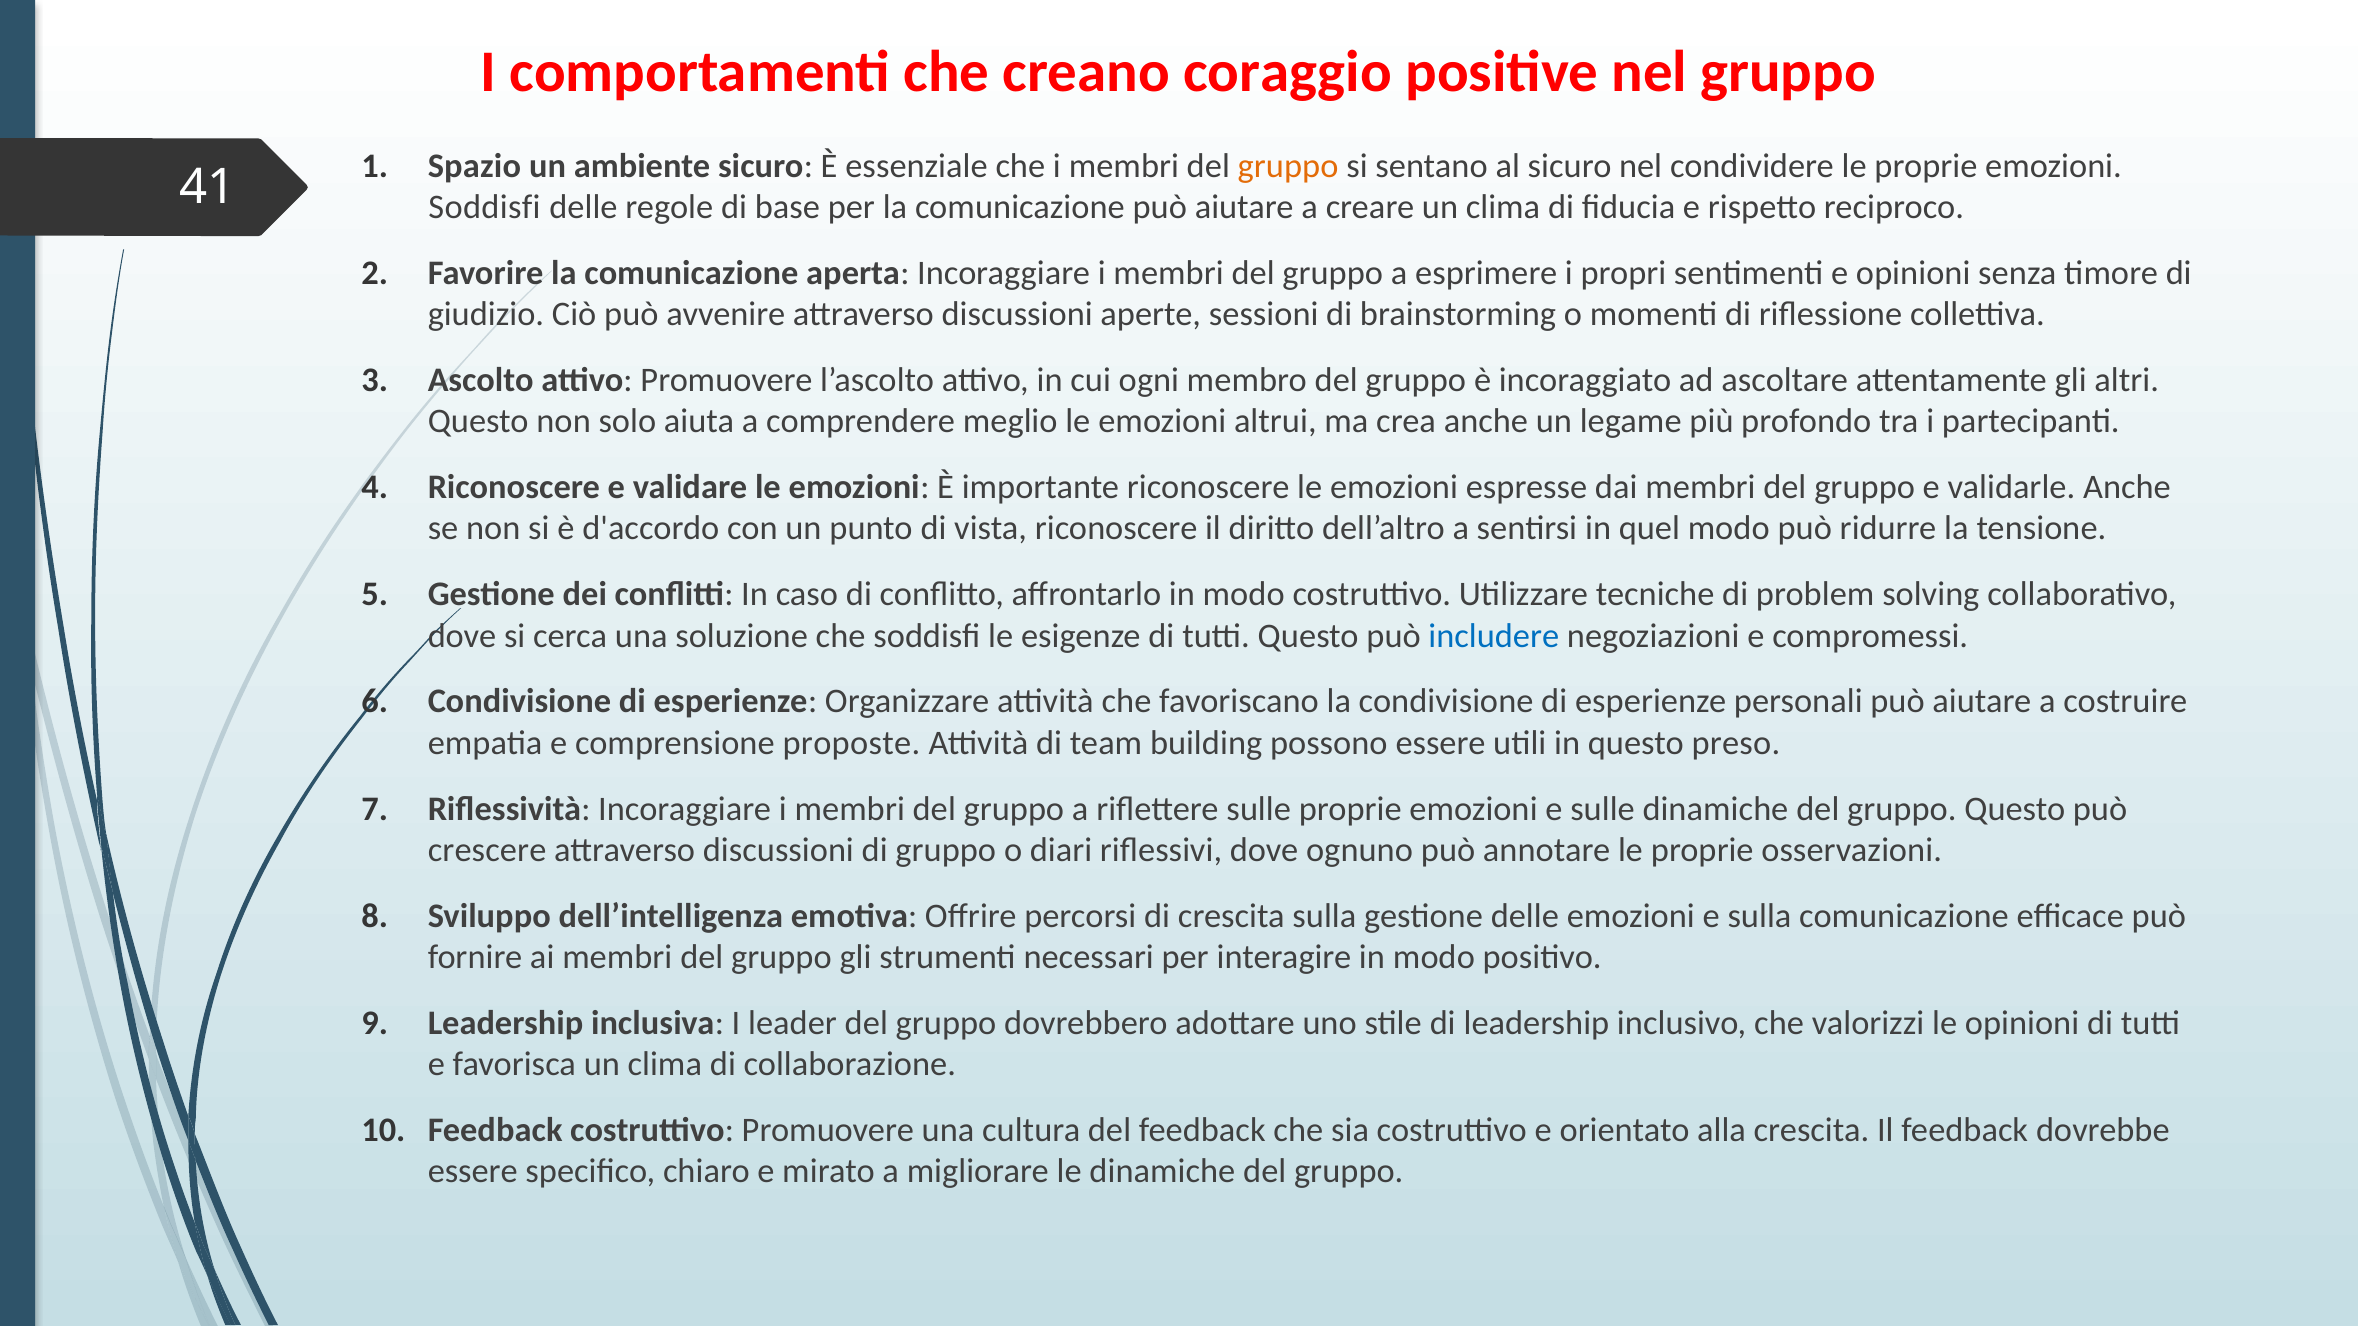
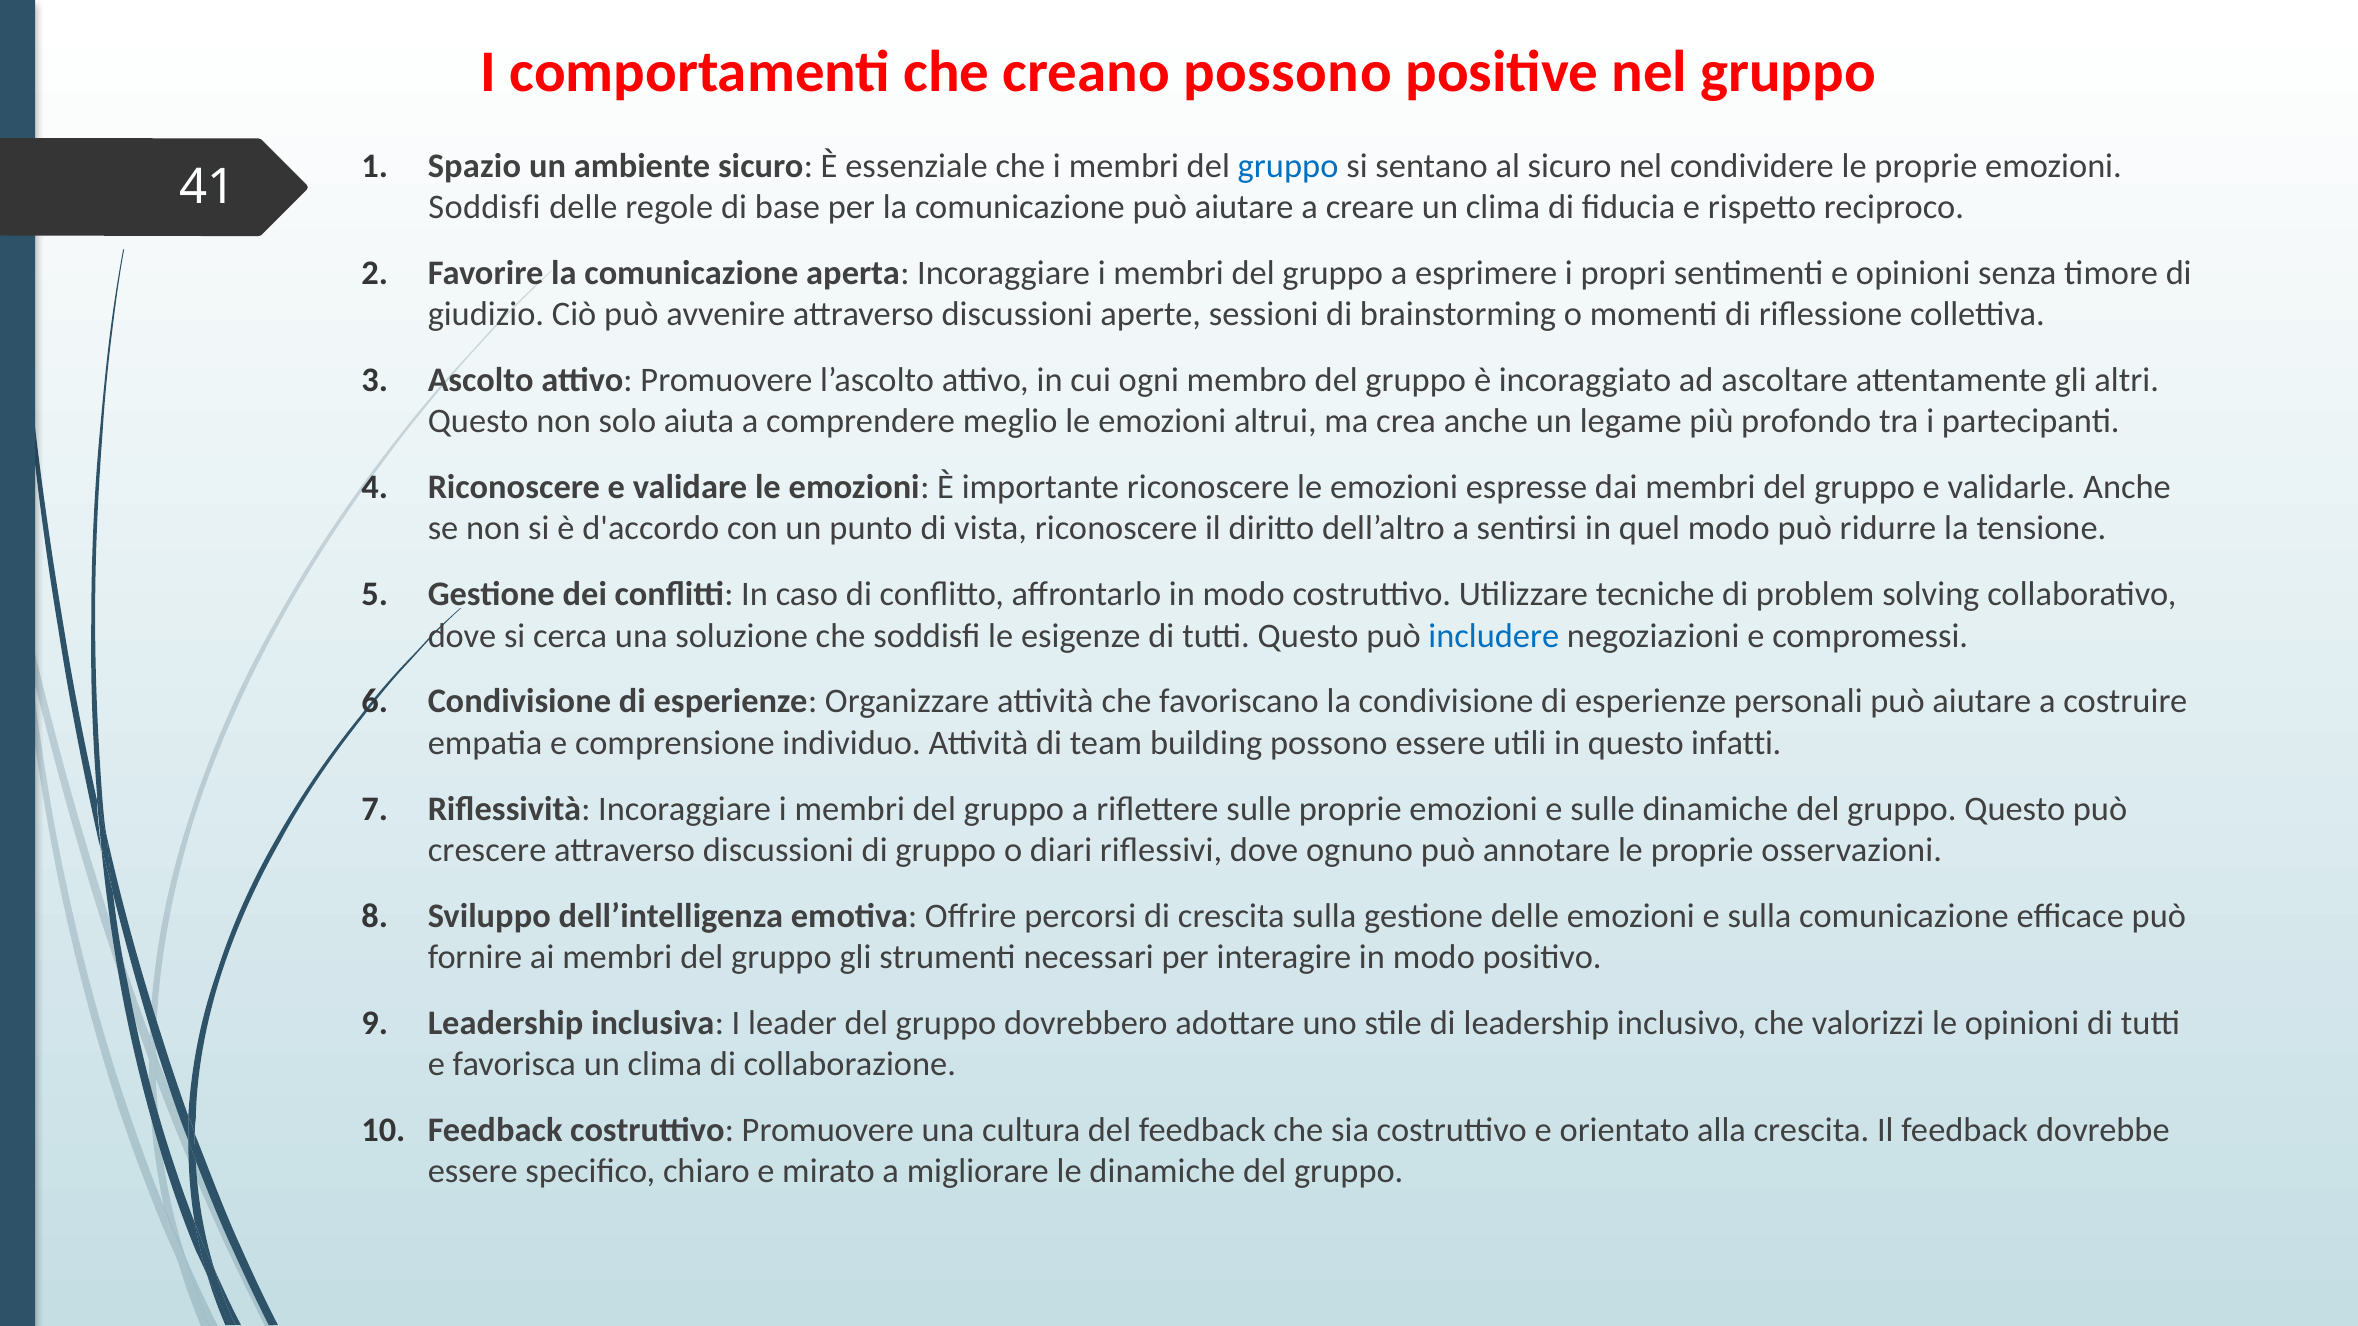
creano coraggio: coraggio -> possono
gruppo at (1288, 166) colour: orange -> blue
proposte: proposte -> individuo
preso: preso -> infatti
